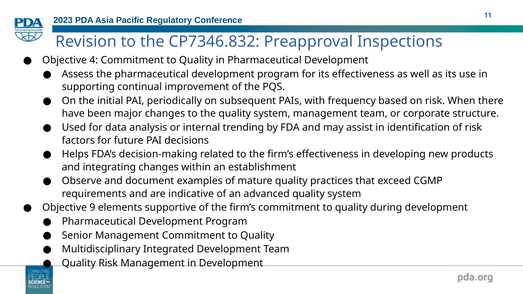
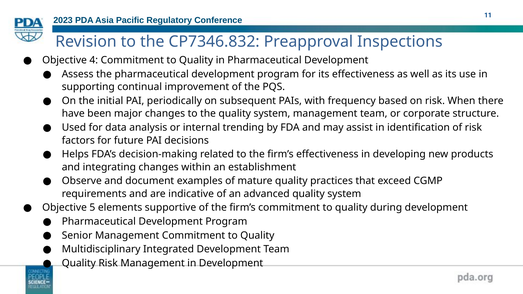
9: 9 -> 5
